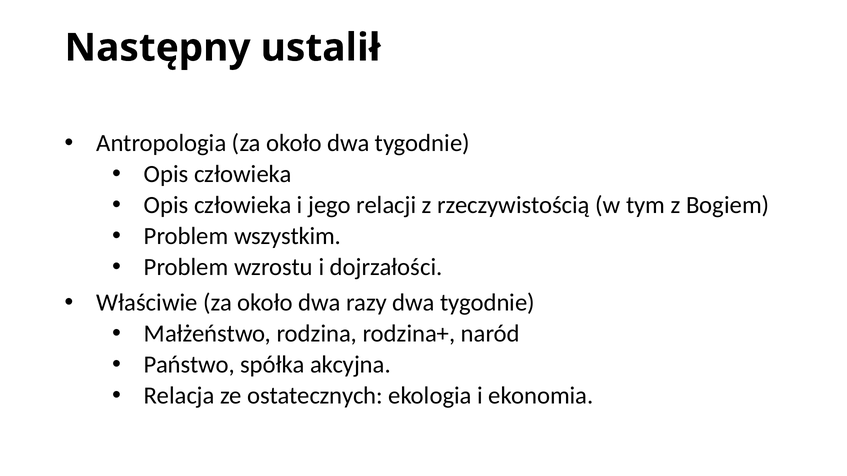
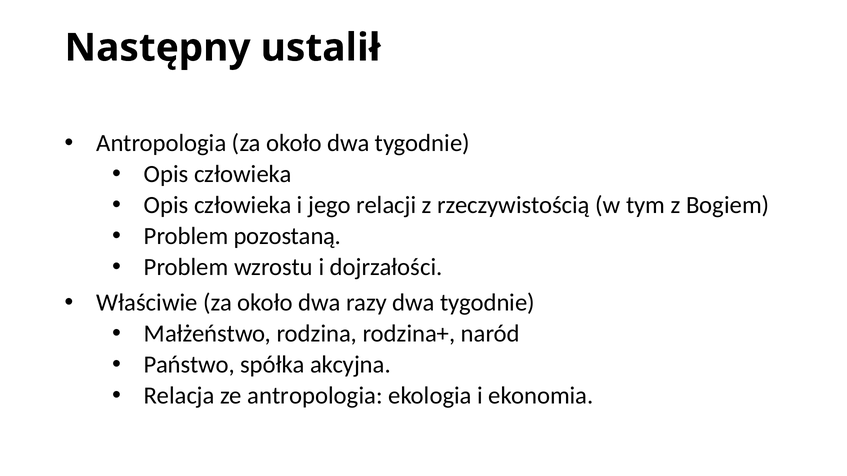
wszystkim: wszystkim -> pozostaną
ze ostatecznych: ostatecznych -> antropologia
